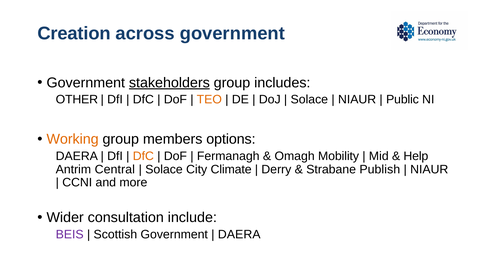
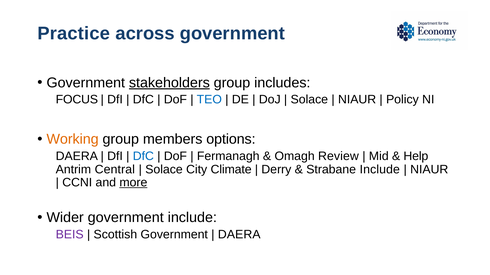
Creation: Creation -> Practice
OTHER: OTHER -> FOCUS
TEO colour: orange -> blue
Public: Public -> Policy
DfC at (143, 156) colour: orange -> blue
Mobility: Mobility -> Review
Strabane Publish: Publish -> Include
more underline: none -> present
Wider consultation: consultation -> government
